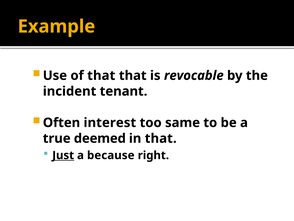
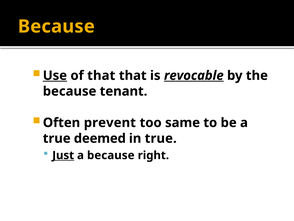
Example at (56, 26): Example -> Because
Use underline: none -> present
revocable underline: none -> present
incident at (70, 91): incident -> because
interest: interest -> prevent
in that: that -> true
